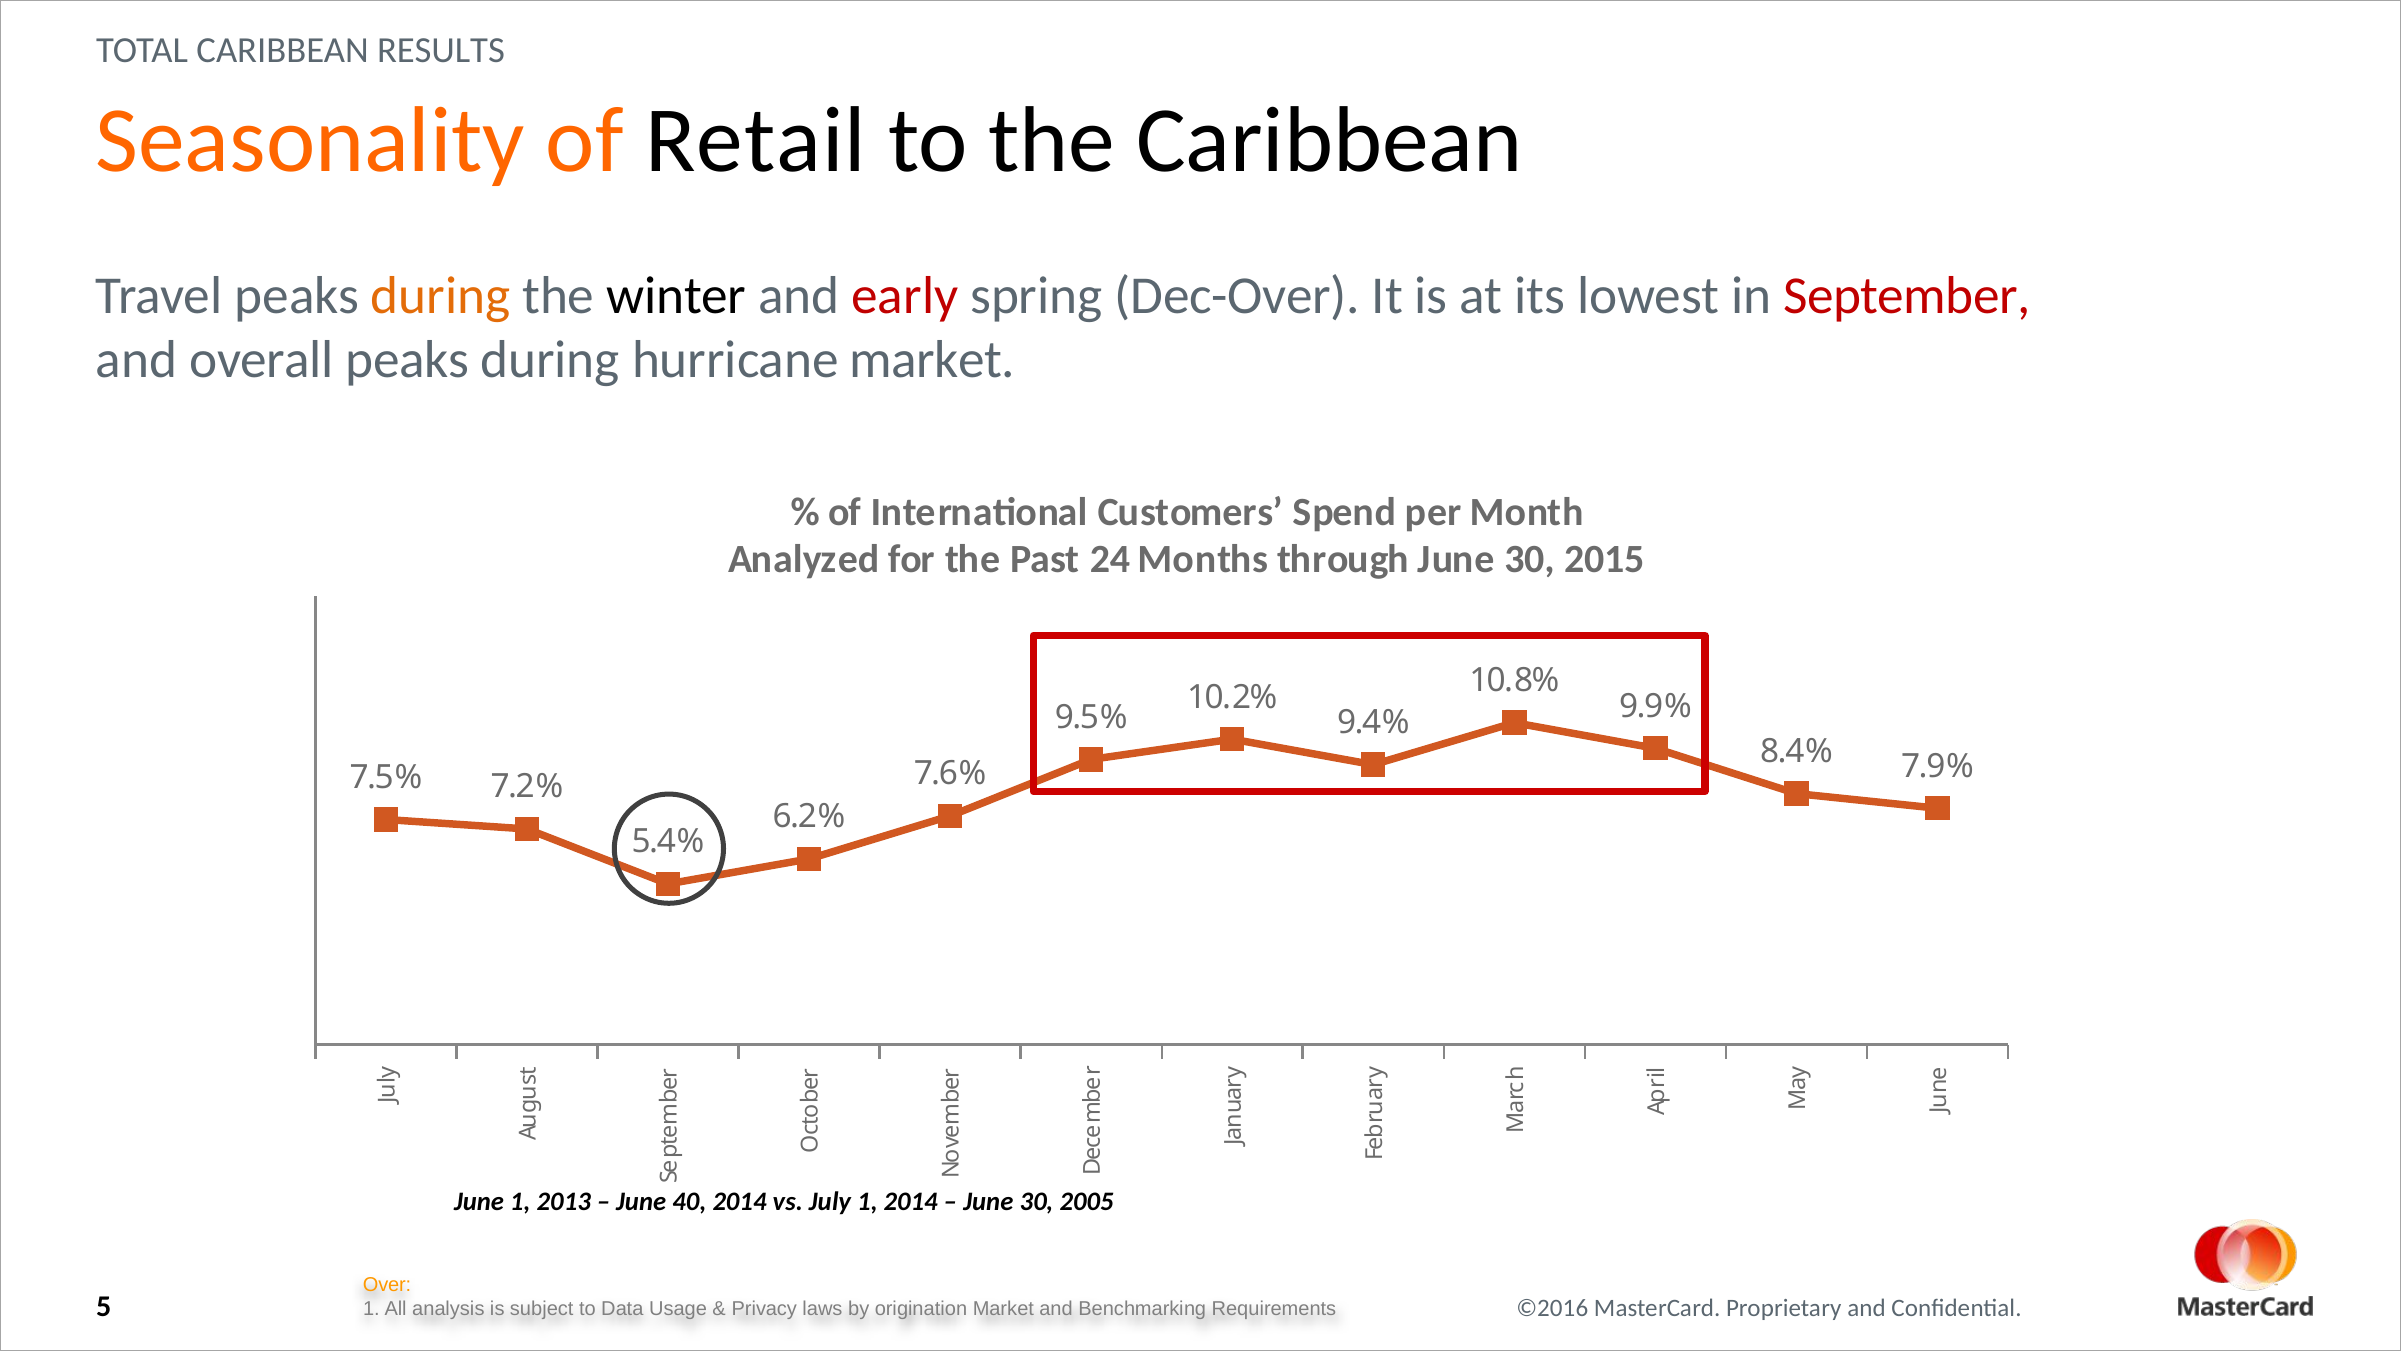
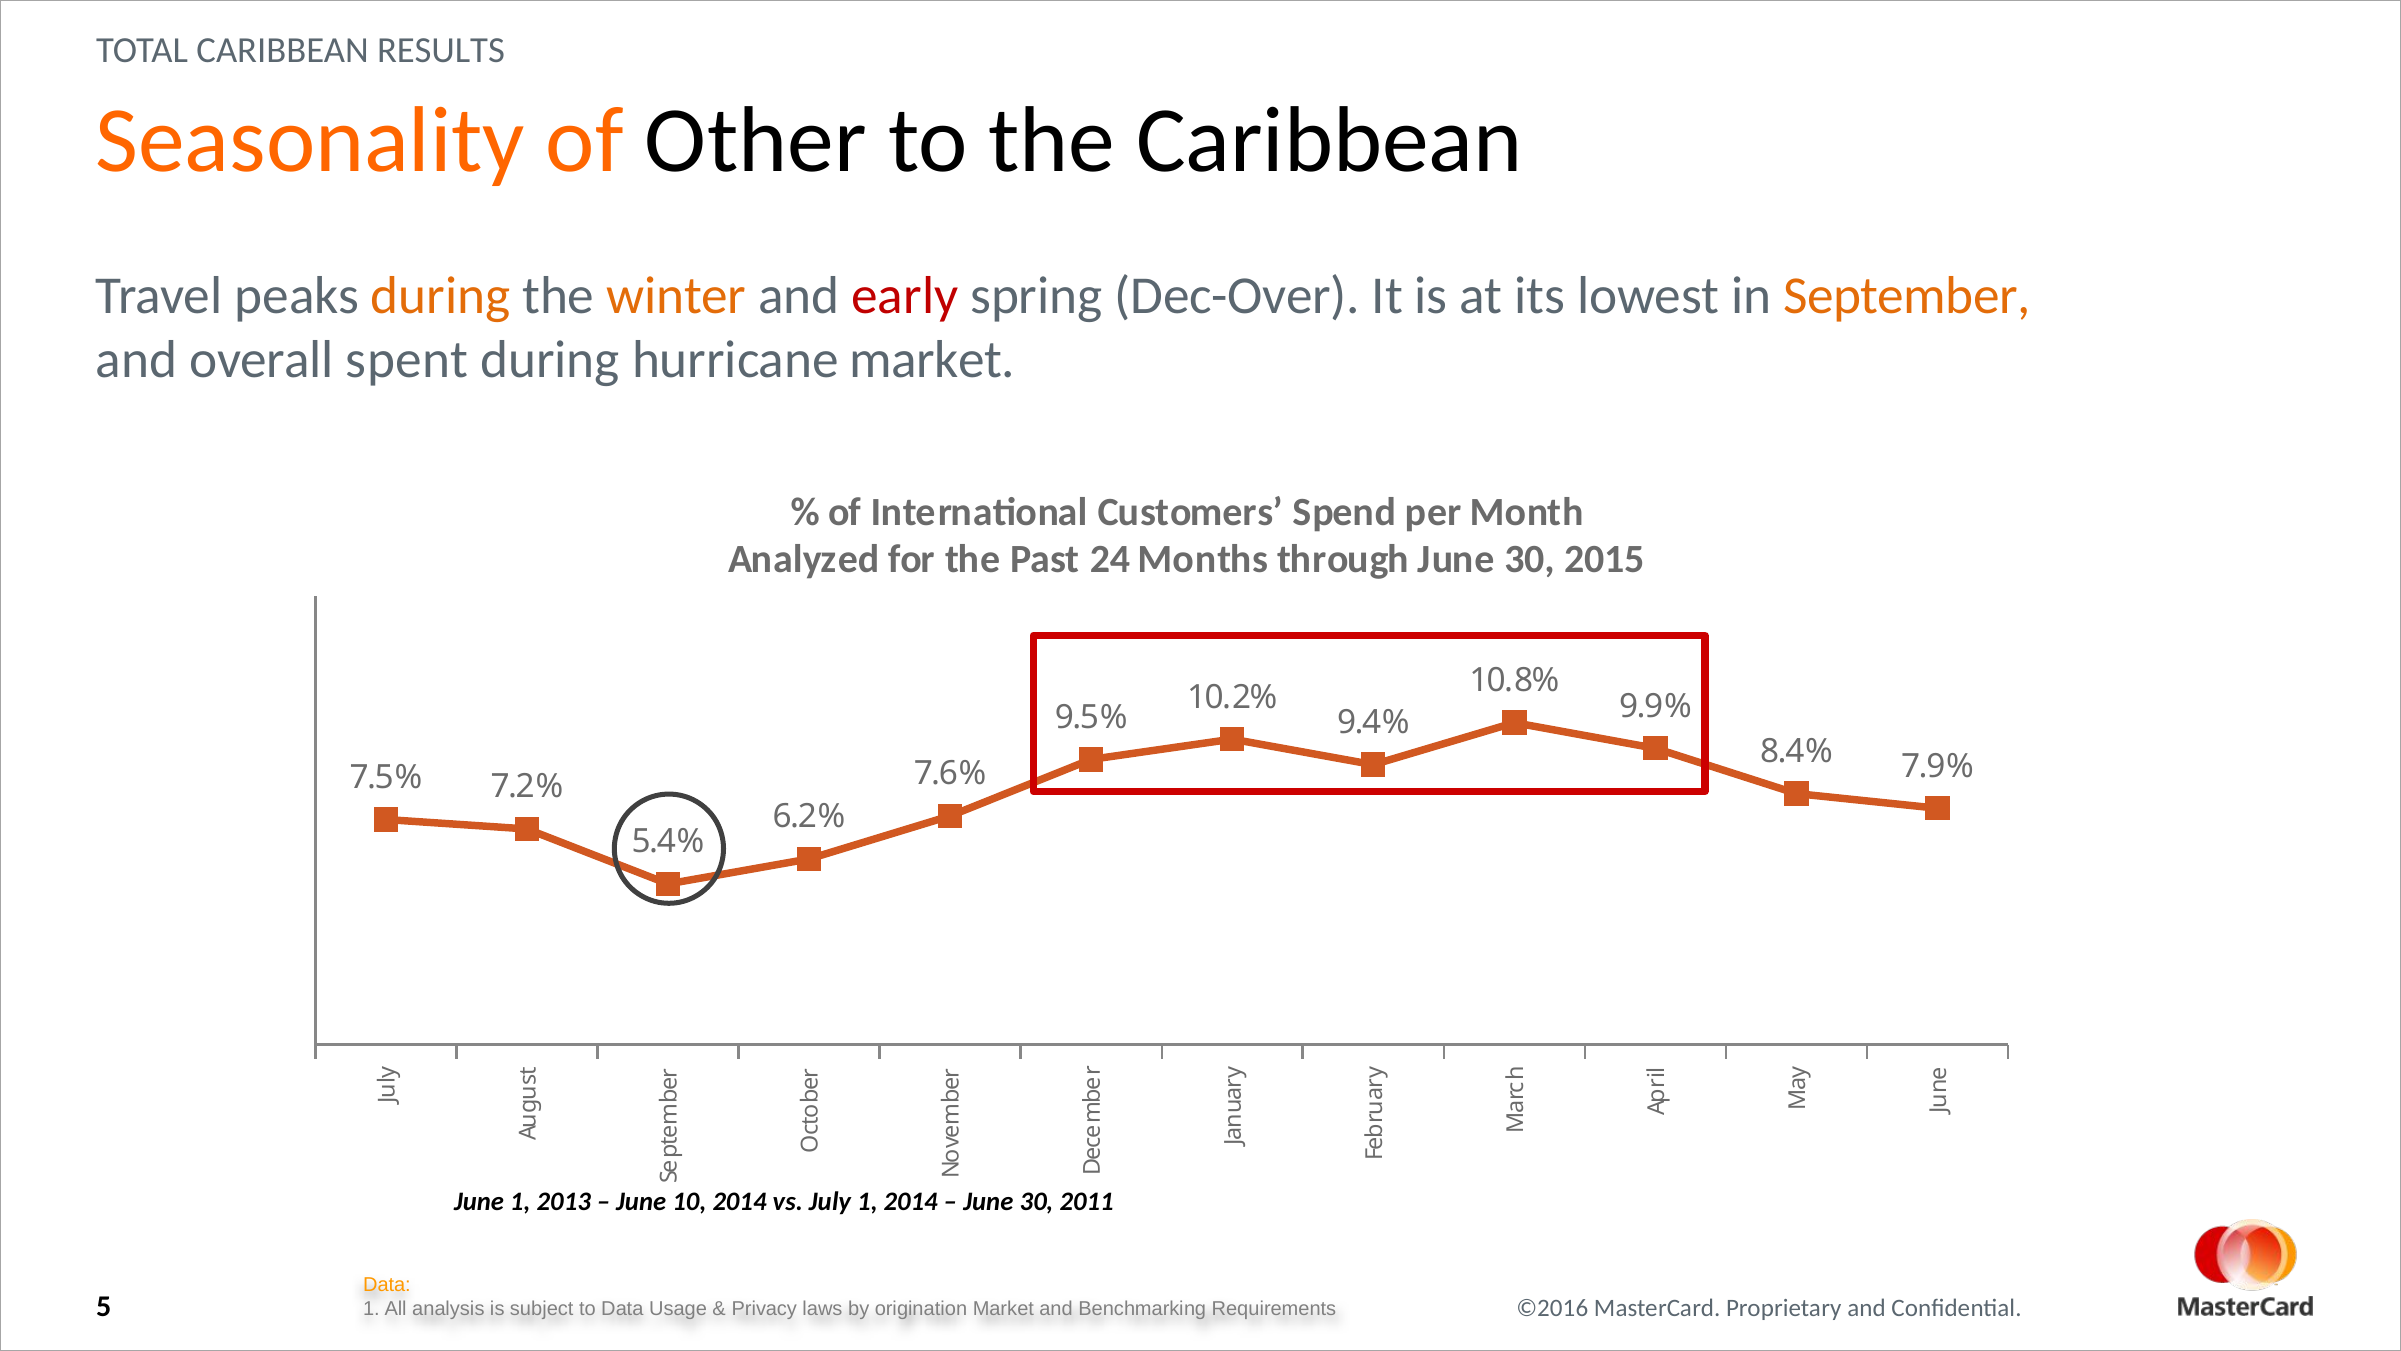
Retail: Retail -> Other
winter colour: black -> orange
September colour: red -> orange
overall peaks: peaks -> spent
40: 40 -> 10
2005: 2005 -> 2011
Over at (387, 1284): Over -> Data
